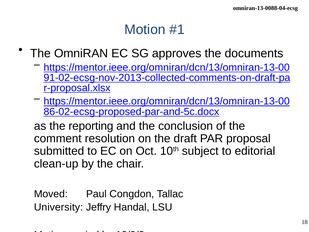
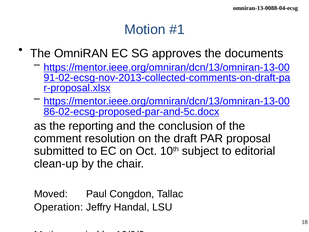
University: University -> Operation
